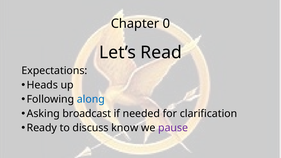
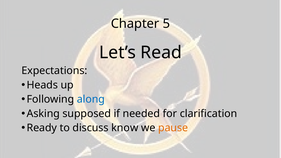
0: 0 -> 5
broadcast: broadcast -> supposed
pause colour: purple -> orange
